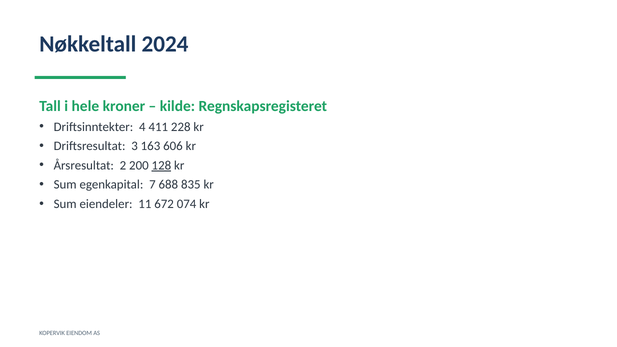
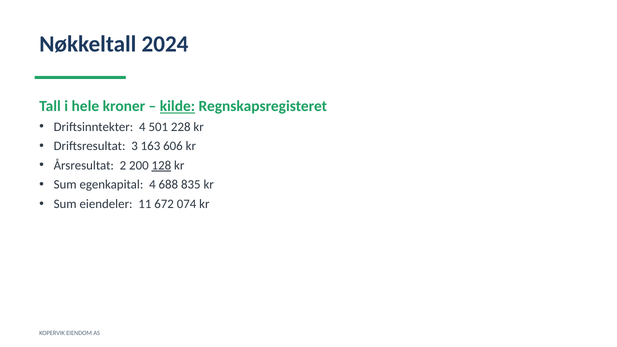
kilde underline: none -> present
411: 411 -> 501
egenkapital 7: 7 -> 4
